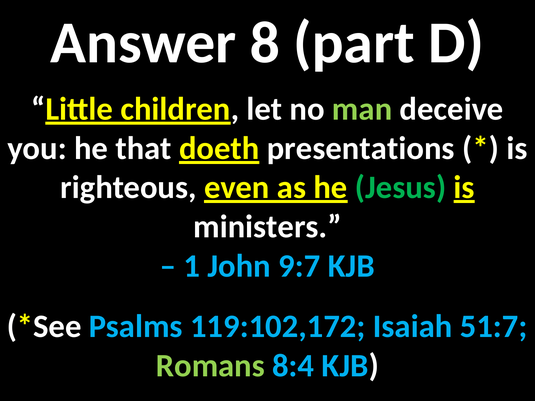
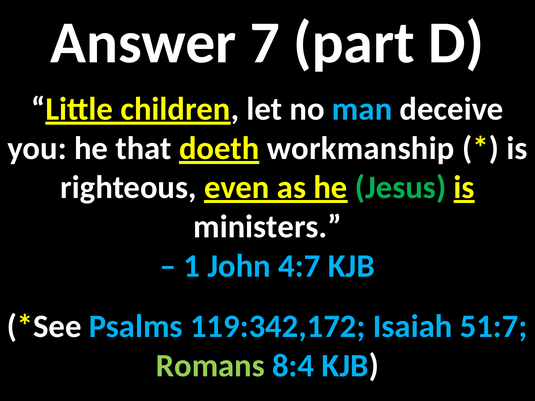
8: 8 -> 7
man colour: light green -> light blue
presentations: presentations -> workmanship
9:7: 9:7 -> 4:7
119:102,172: 119:102,172 -> 119:342,172
